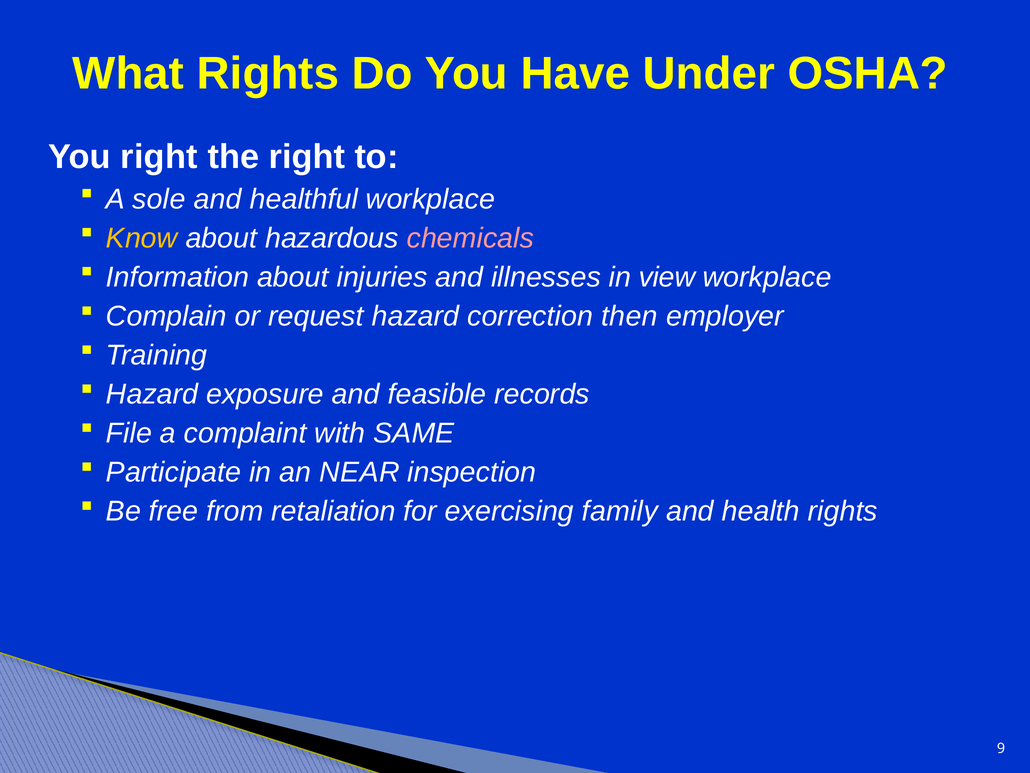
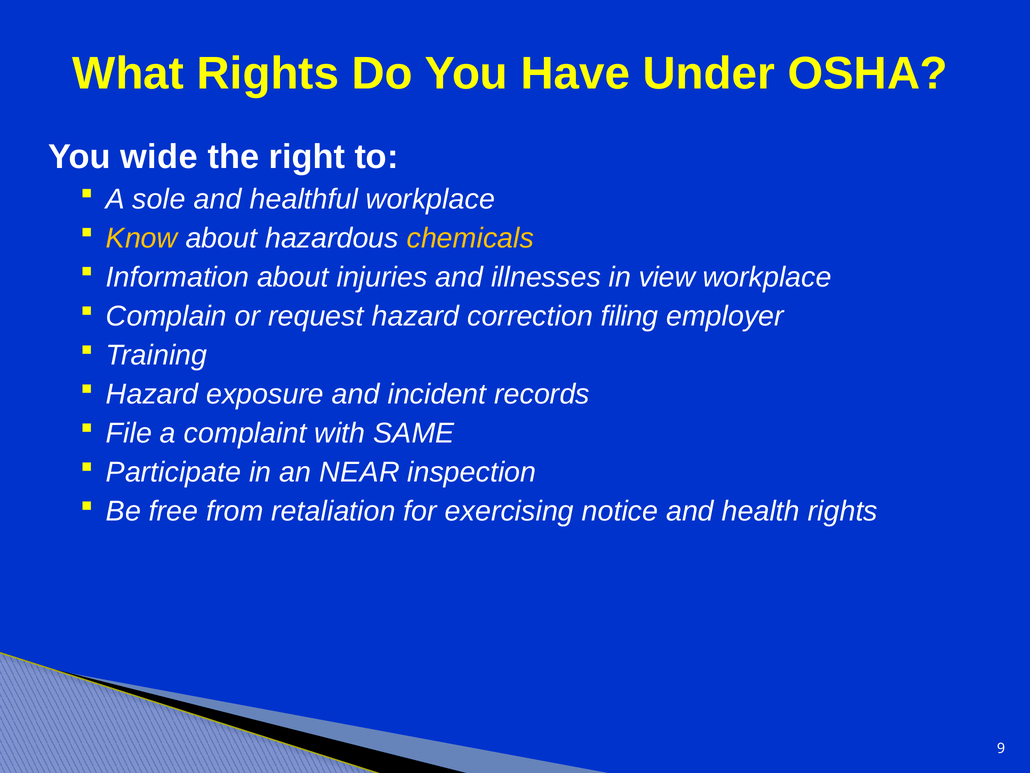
You right: right -> wide
chemicals colour: pink -> yellow
then: then -> filing
feasible: feasible -> incident
family: family -> notice
